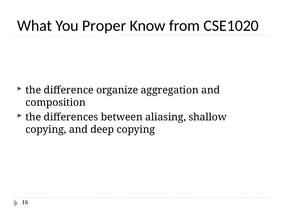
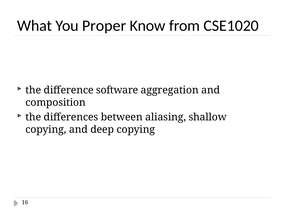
organize: organize -> software
